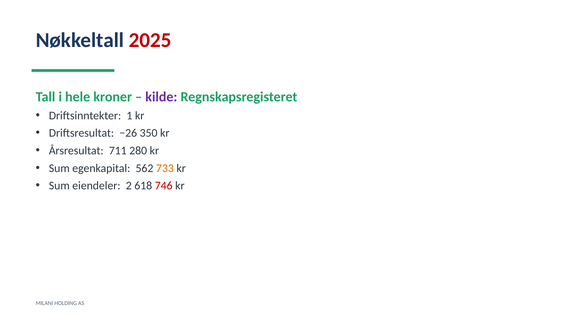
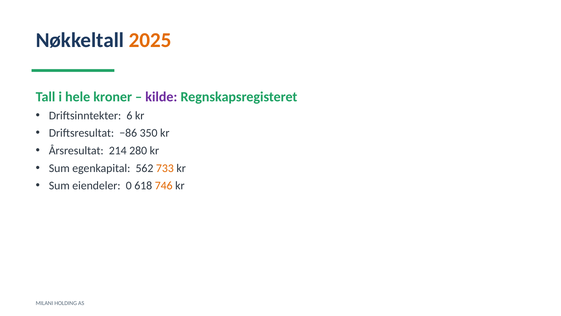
2025 colour: red -> orange
1: 1 -> 6
−26: −26 -> −86
711: 711 -> 214
2: 2 -> 0
746 colour: red -> orange
